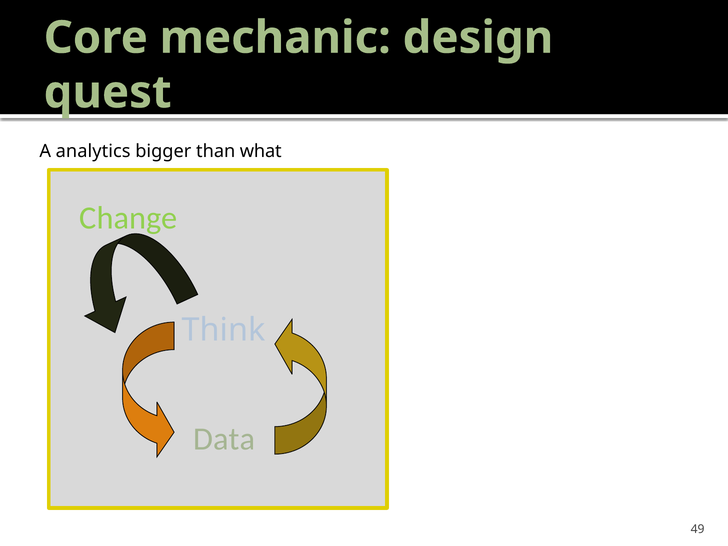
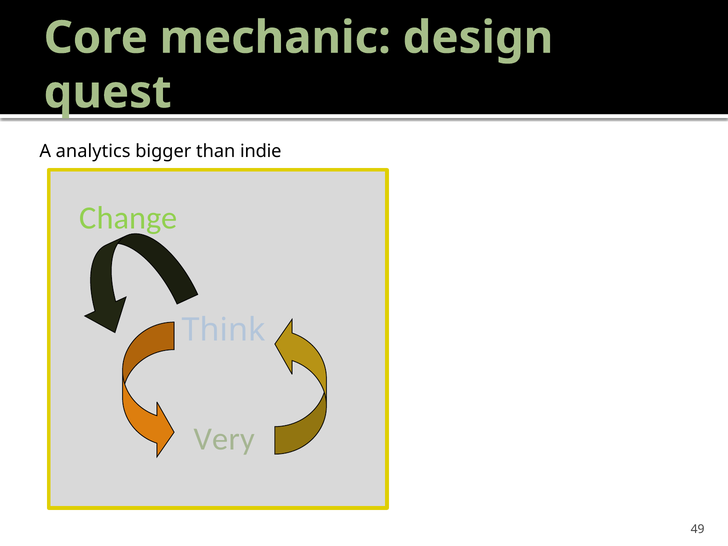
what: what -> indie
Data: Data -> Very
